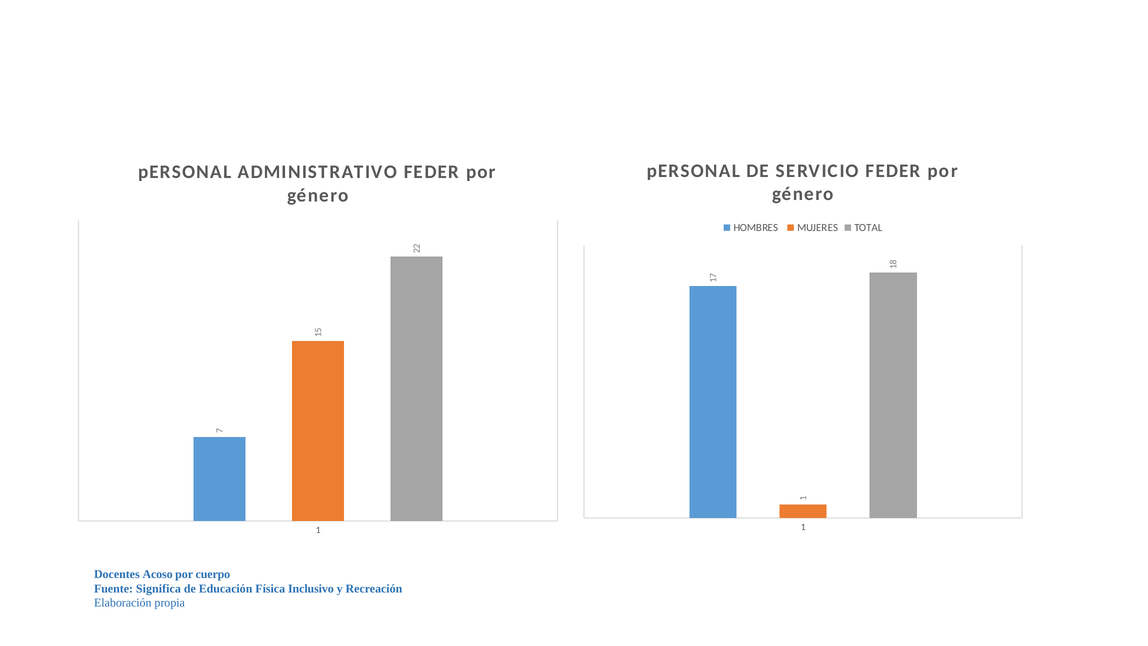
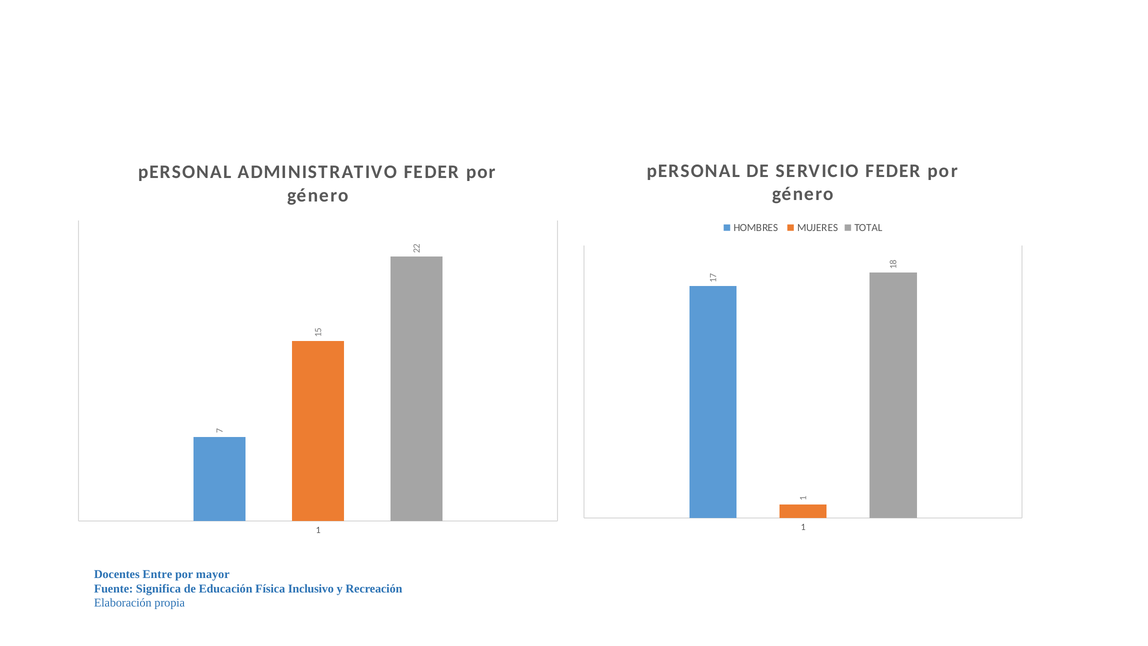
Acoso: Acoso -> Entre
cuerpo: cuerpo -> mayor
